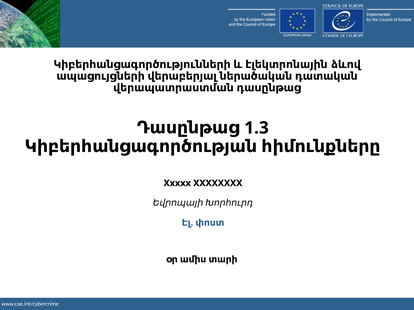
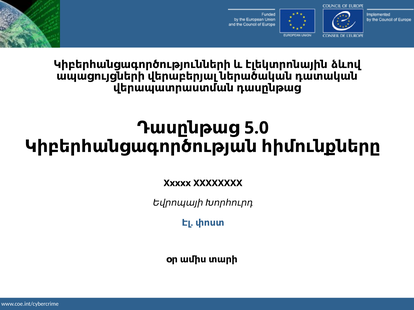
1.3: 1.3 -> 5.0
